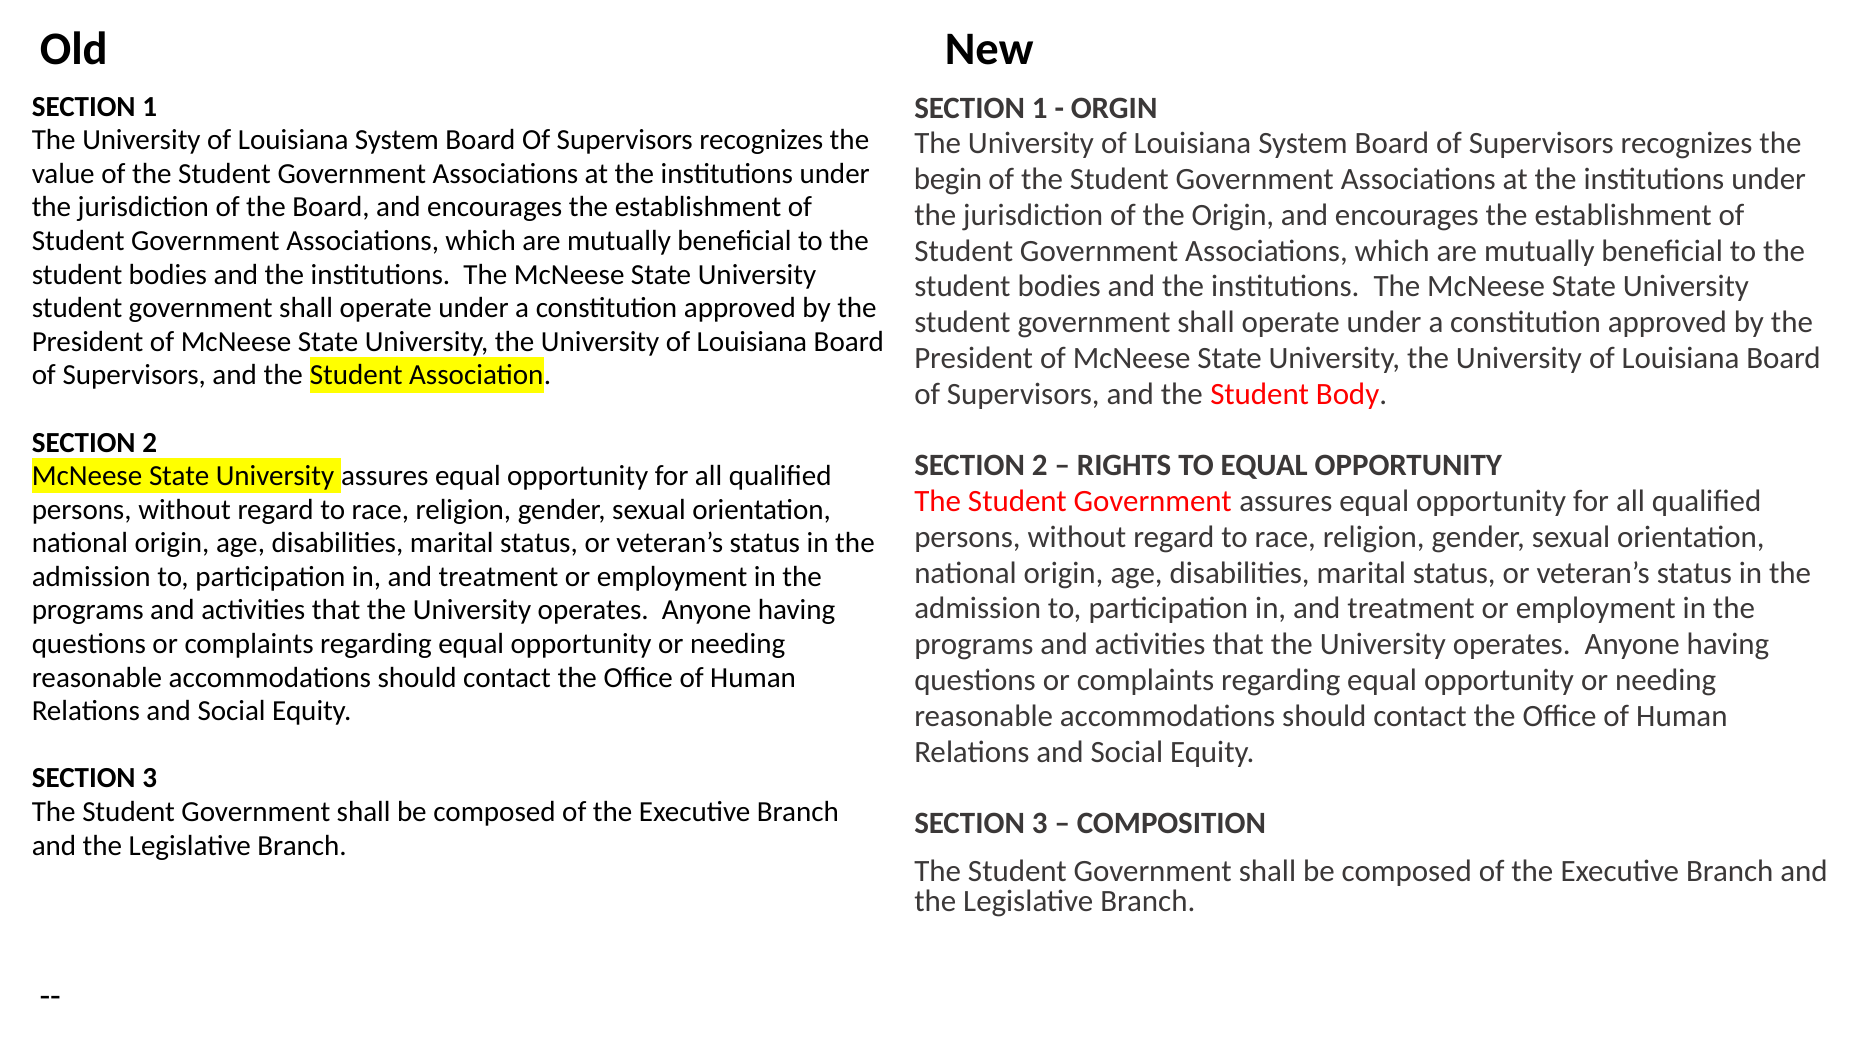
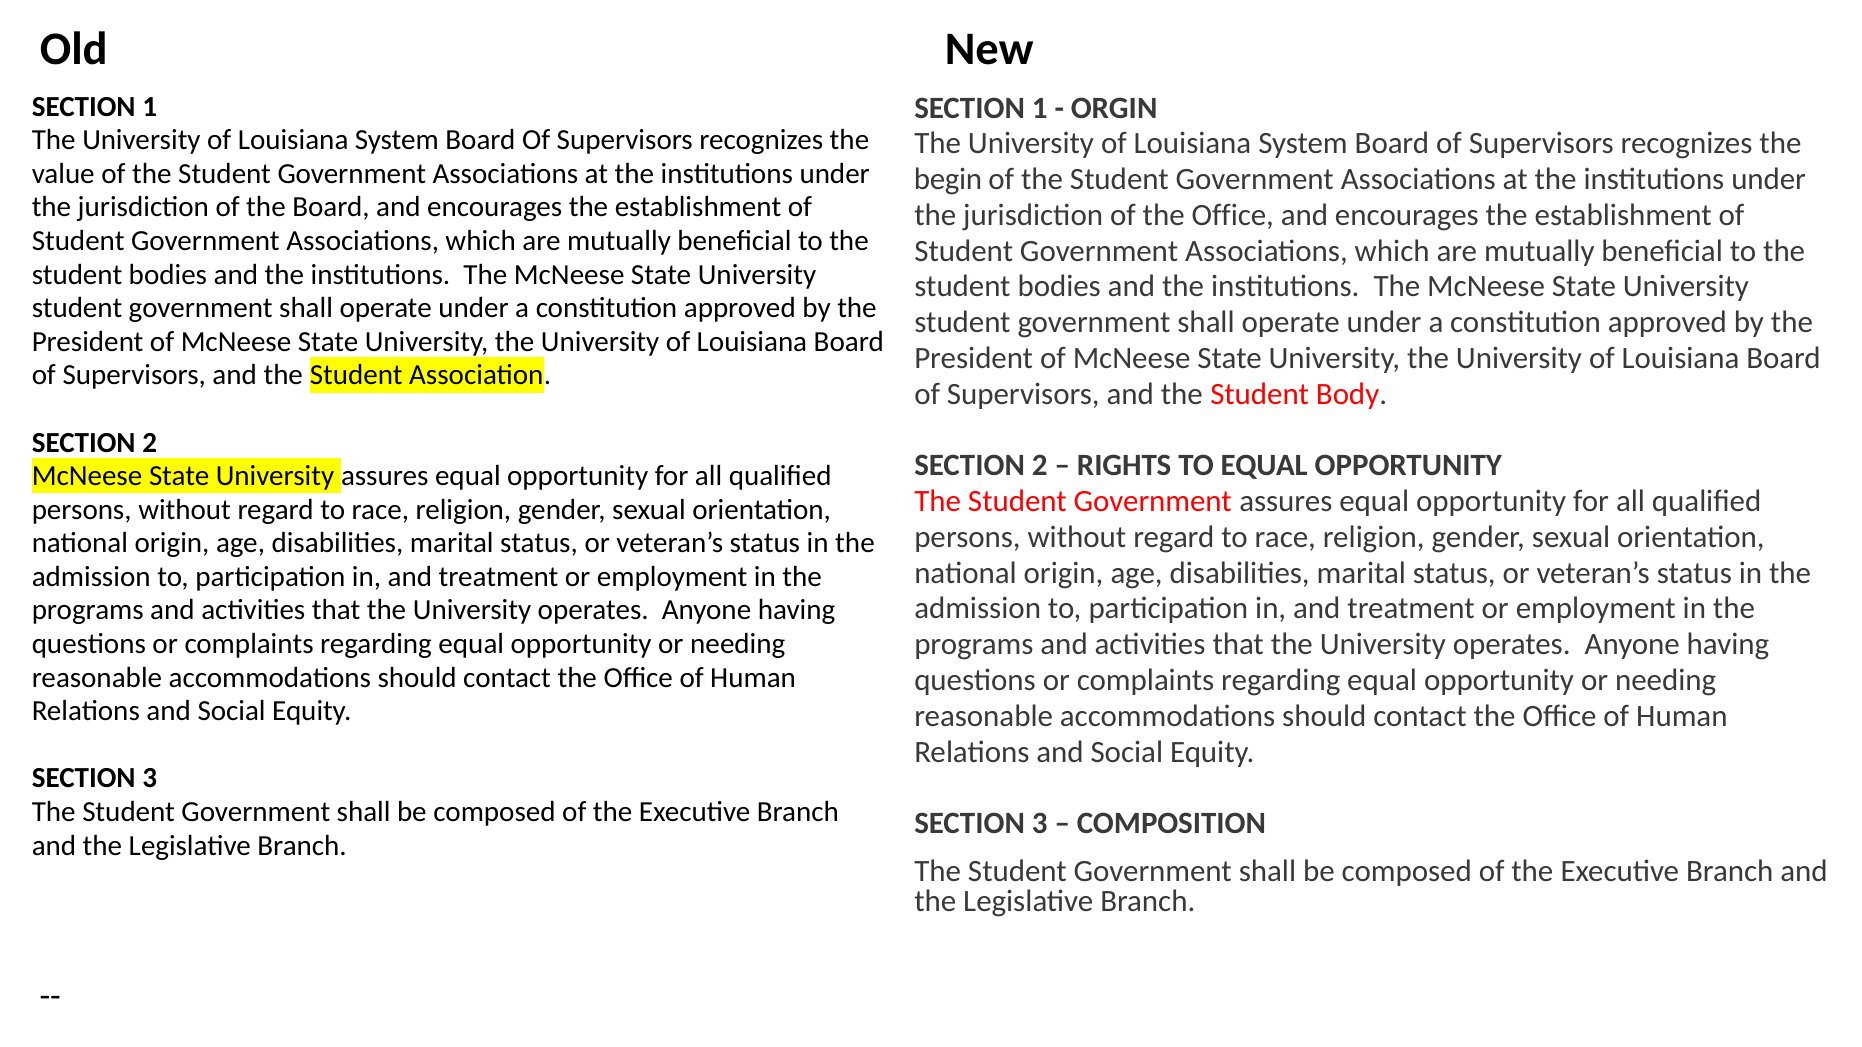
of the Origin: Origin -> Office
